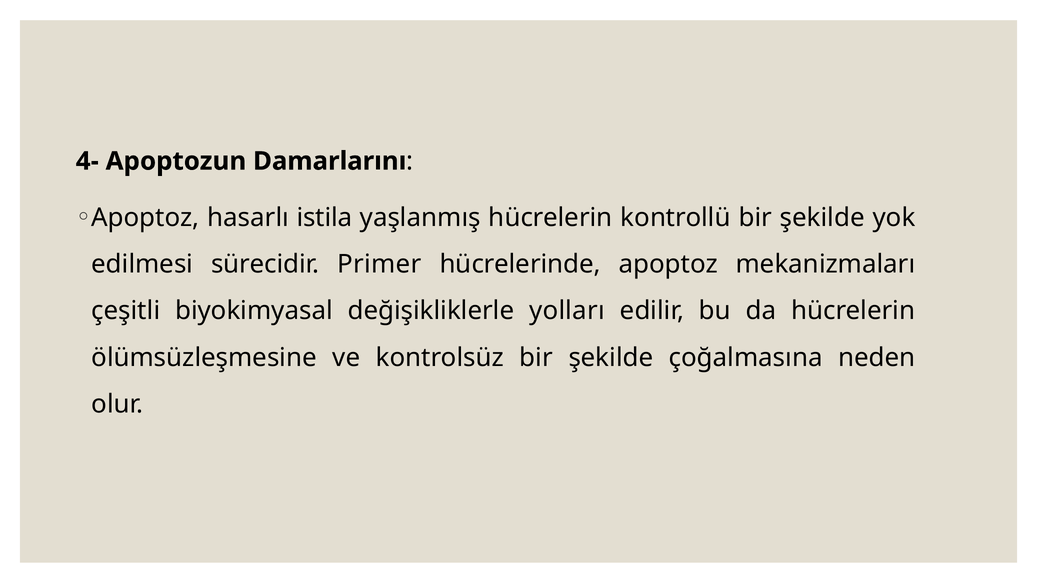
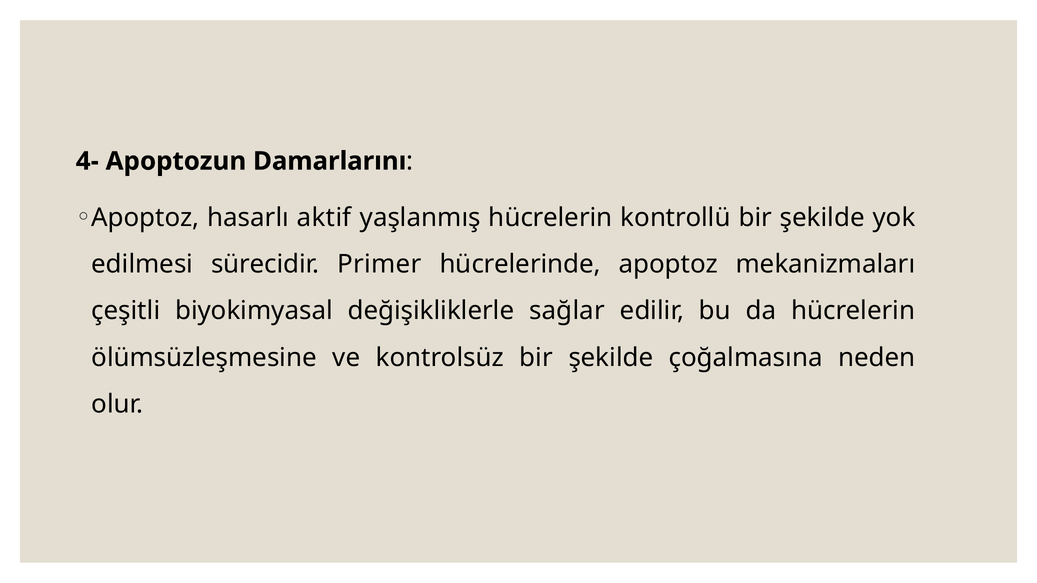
istila: istila -> aktif
yolları: yolları -> sağlar
